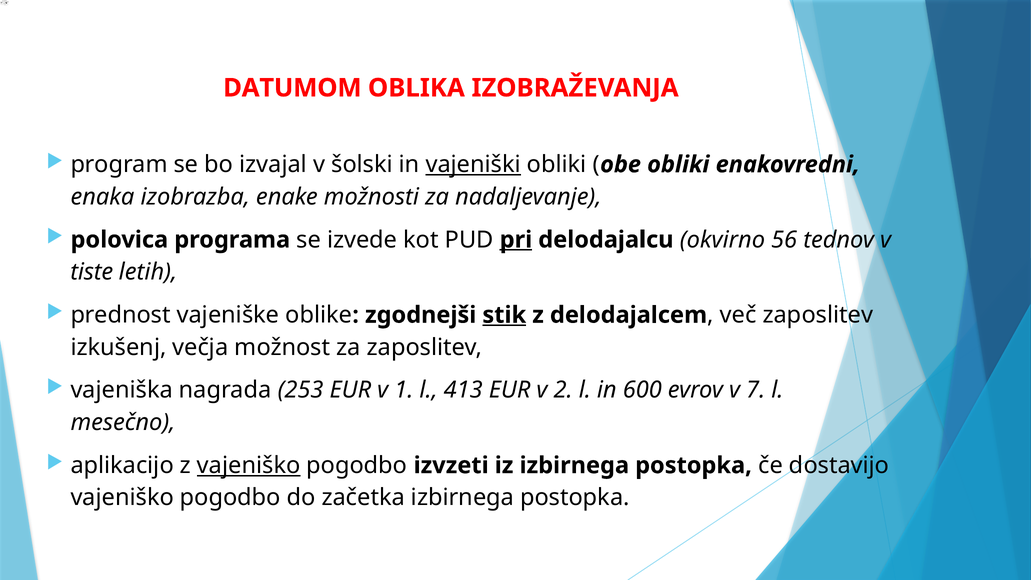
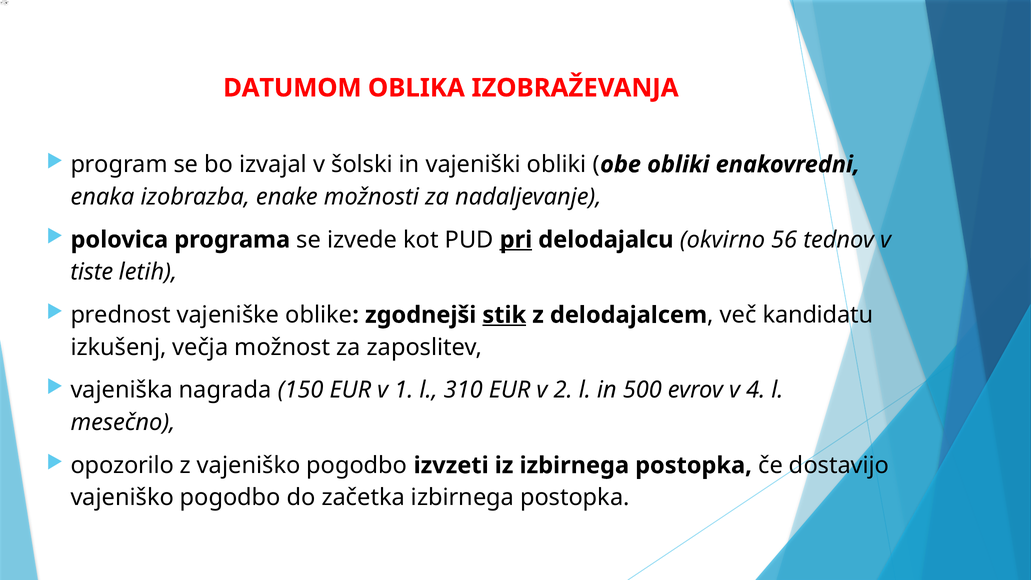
vajeniški at (473, 164) underline: present -> none
več zaposlitev: zaposlitev -> kandidatu
253: 253 -> 150
413: 413 -> 310
600: 600 -> 500
7: 7 -> 4
aplikacijo: aplikacijo -> opozorilo
vajeniško at (249, 465) underline: present -> none
